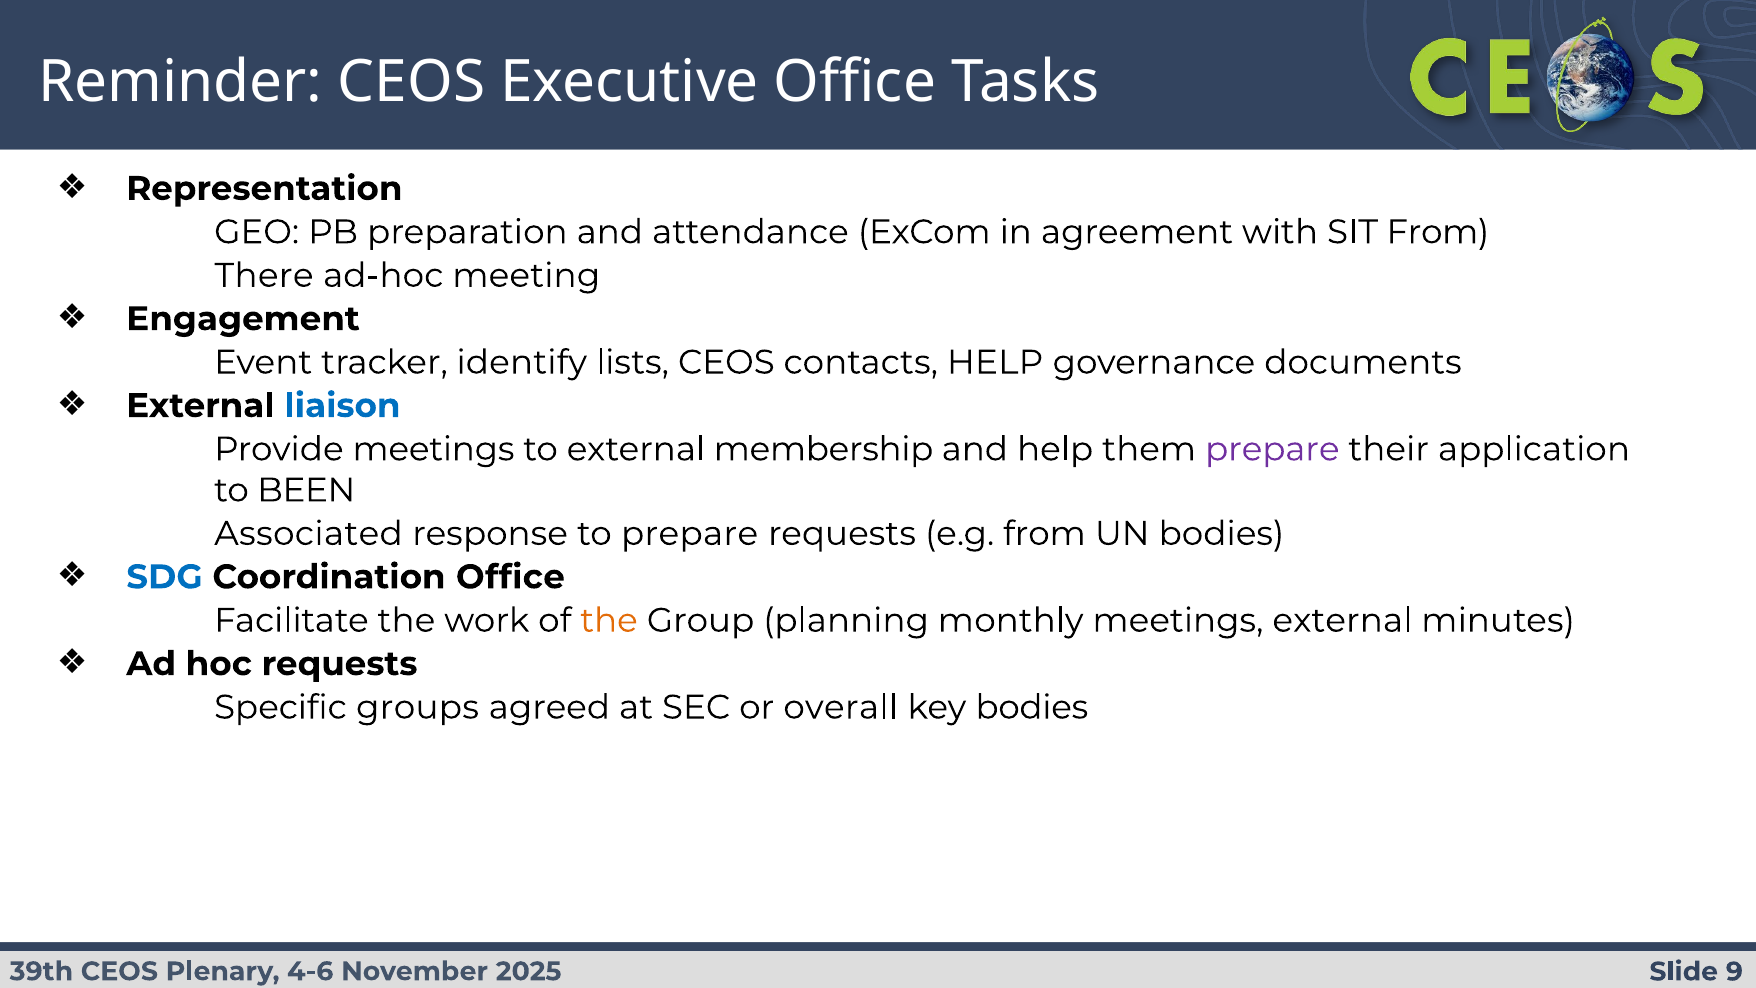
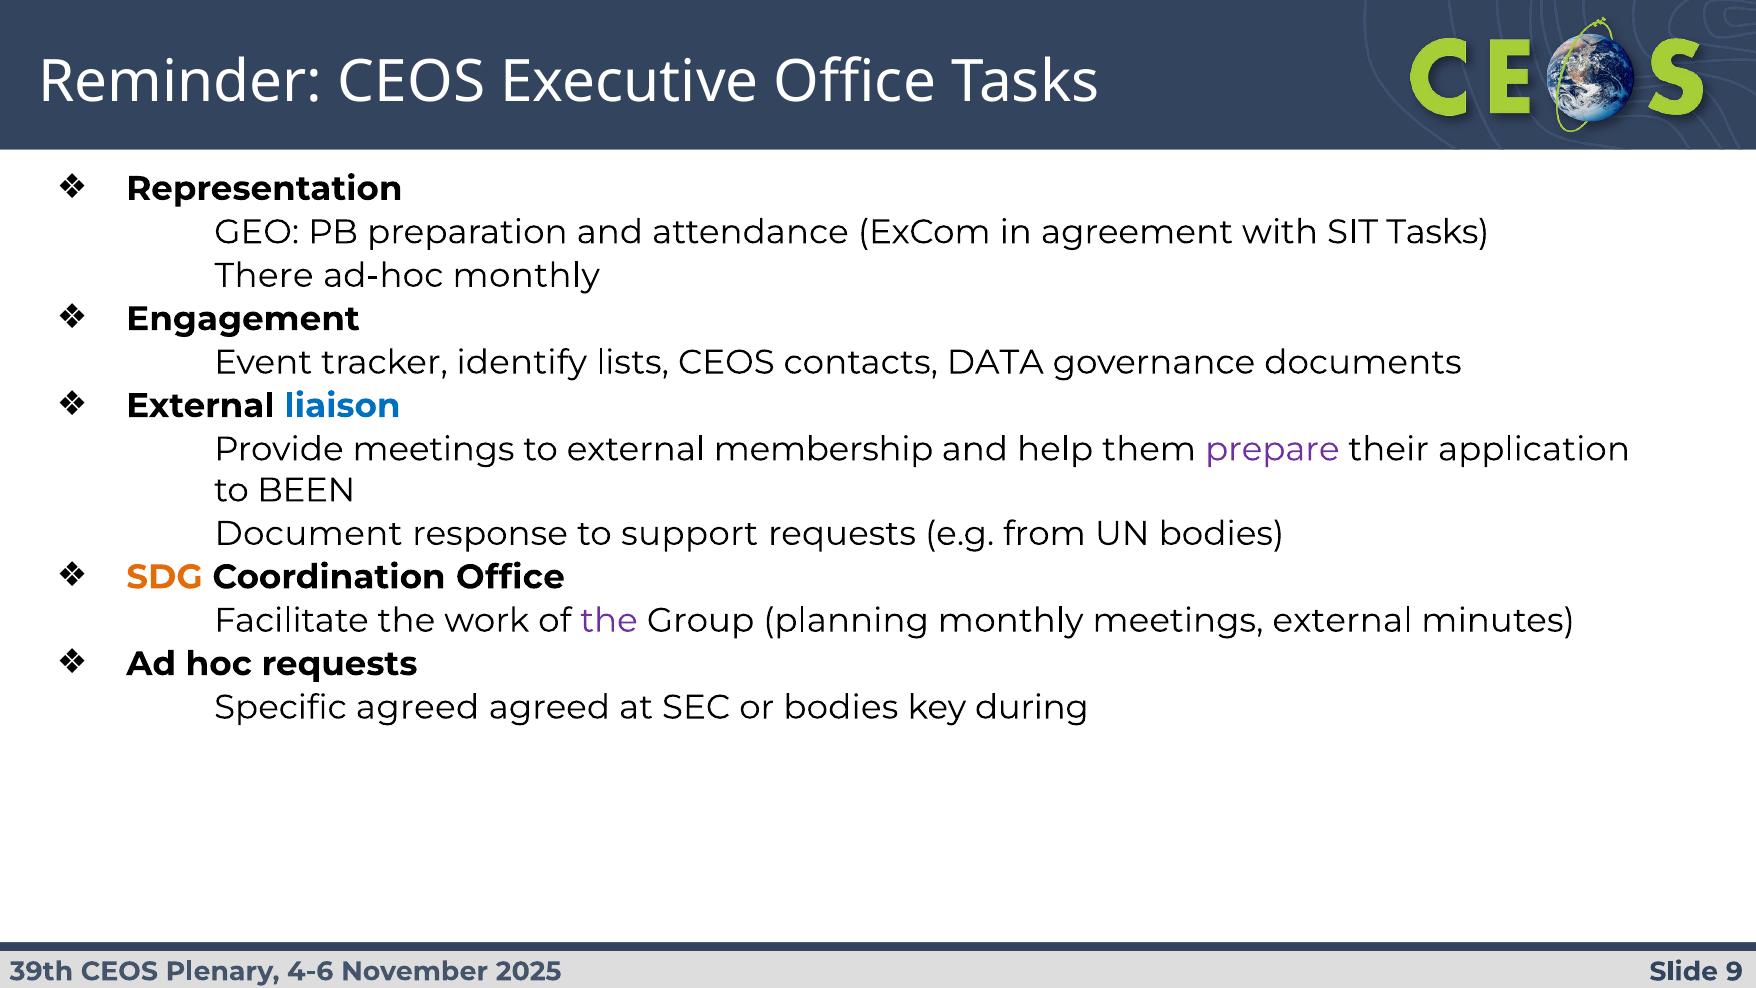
SIT From: From -> Tasks
ad-hoc meeting: meeting -> monthly
contacts HELP: HELP -> DATA
Associated: Associated -> Document
to prepare: prepare -> support
SDG colour: blue -> orange
the at (609, 620) colour: orange -> purple
Specific groups: groups -> agreed
or overall: overall -> bodies
key bodies: bodies -> during
